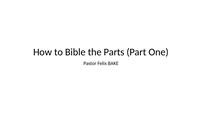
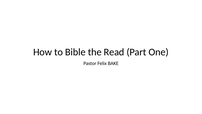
Parts: Parts -> Read
